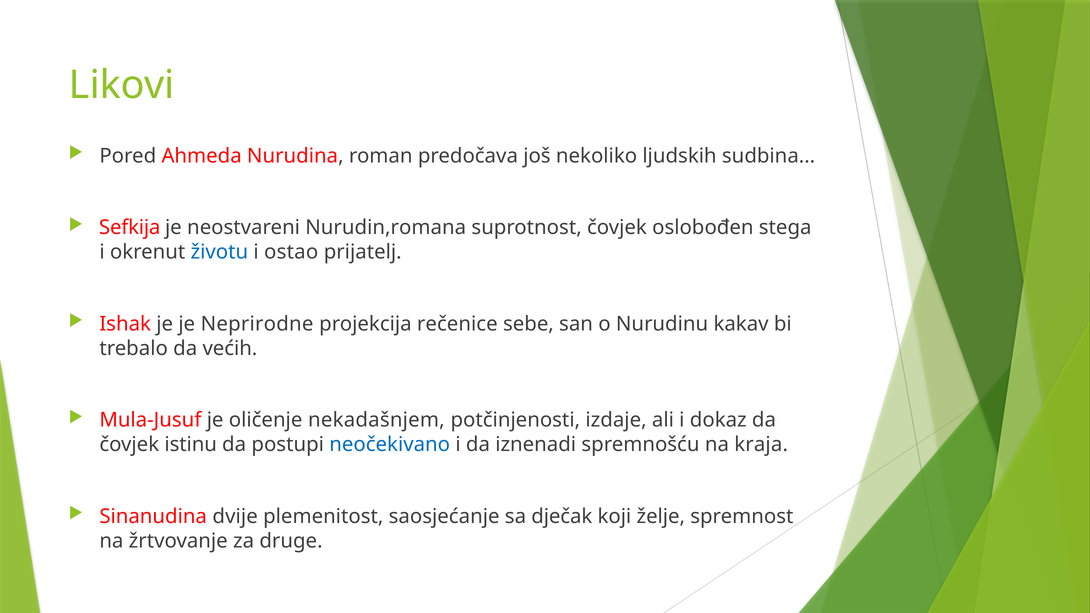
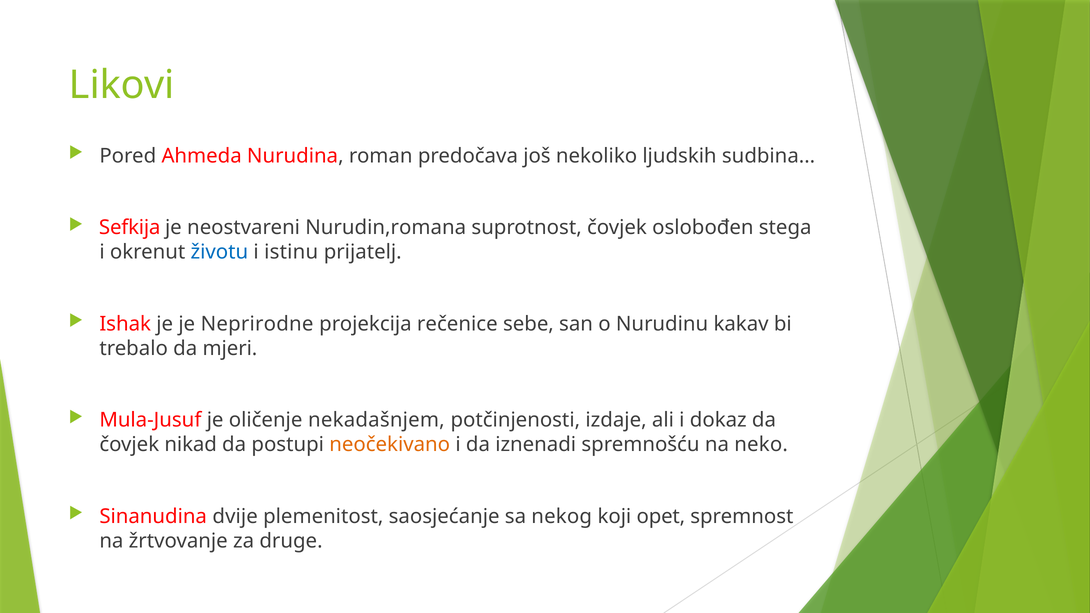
ostao: ostao -> istinu
većih: većih -> mjeri
istinu: istinu -> nikad
neočekivano colour: blue -> orange
kraja: kraja -> neko
dječak: dječak -> nekog
želje: želje -> opet
